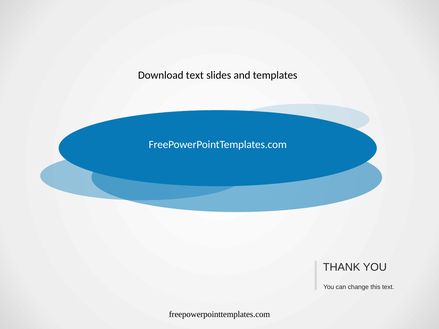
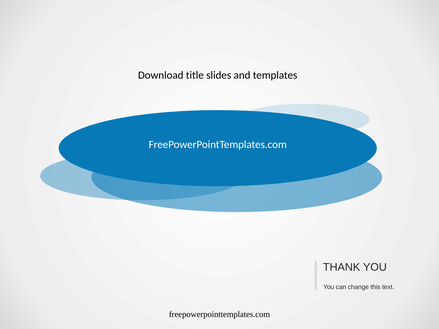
Download text: text -> title
